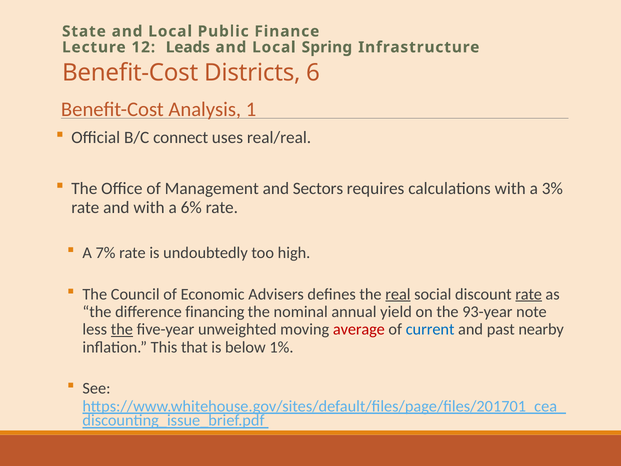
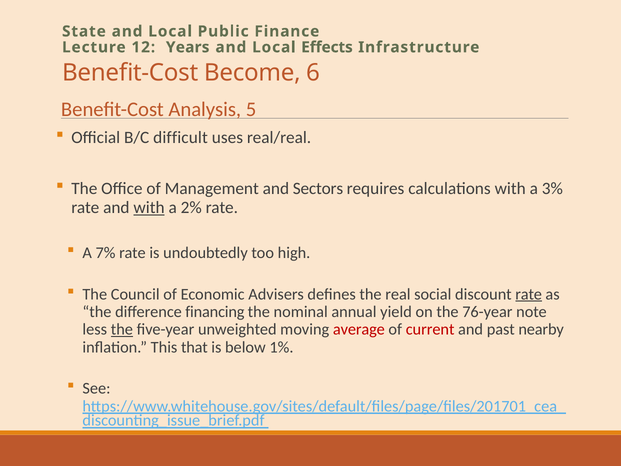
Leads: Leads -> Years
Spring: Spring -> Effects
Districts: Districts -> Become
1: 1 -> 5
connect: connect -> difficult
with at (149, 207) underline: none -> present
6%: 6% -> 2%
real underline: present -> none
93-year: 93-year -> 76-year
current colour: blue -> red
